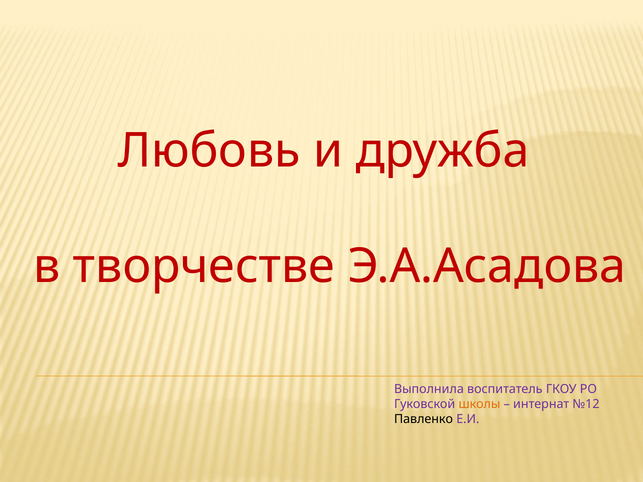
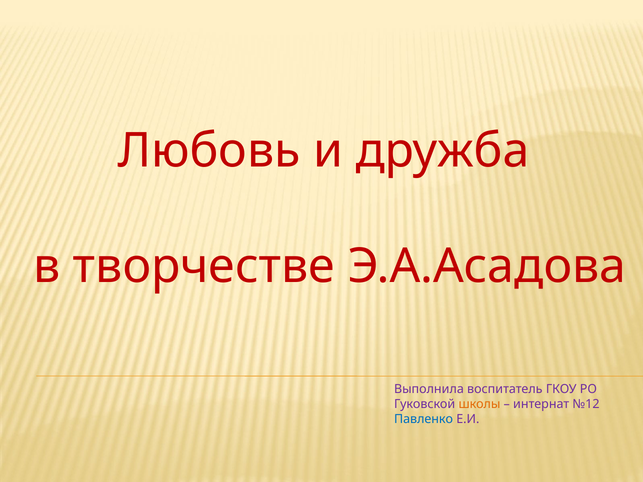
Павленко colour: black -> blue
